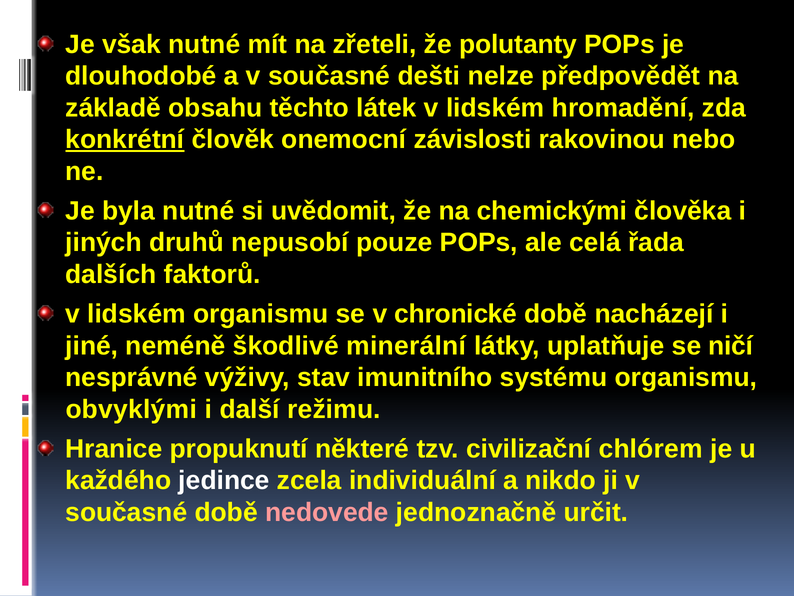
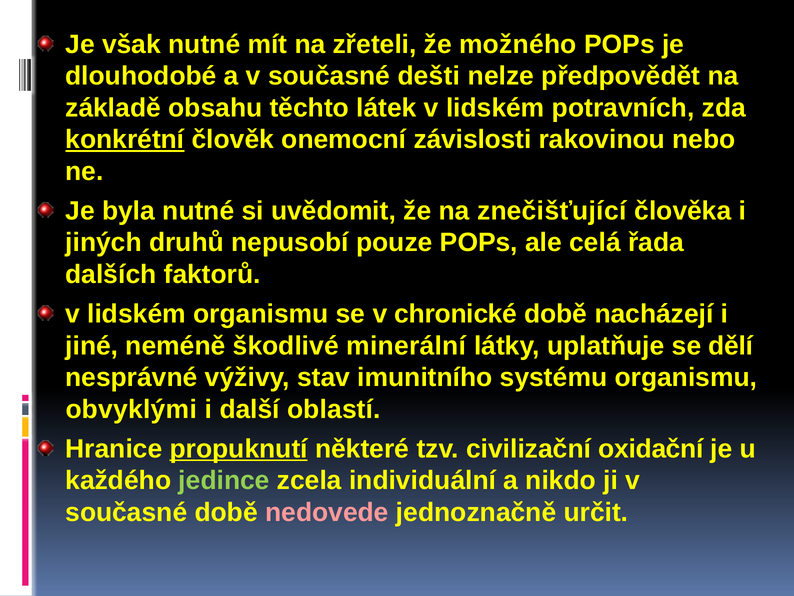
polutanty: polutanty -> možného
hromadění: hromadění -> potravních
chemickými: chemickými -> znečišťující
ničí: ničí -> dělí
režimu: režimu -> oblastí
propuknutí underline: none -> present
chlórem: chlórem -> oxidační
jedince colour: white -> light green
